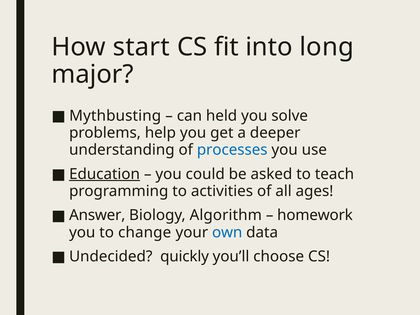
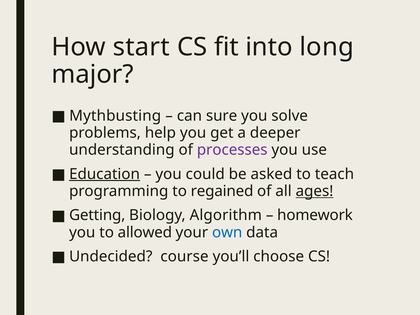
held: held -> sure
processes colour: blue -> purple
activities: activities -> regained
ages underline: none -> present
Answer: Answer -> Getting
change: change -> allowed
quickly: quickly -> course
